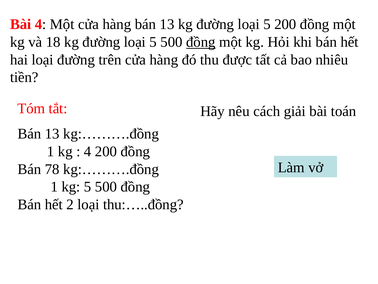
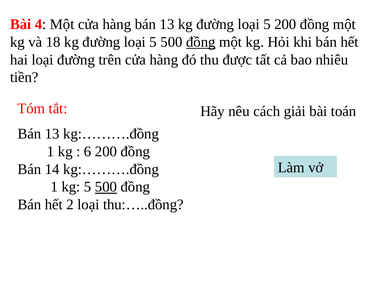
4 at (88, 151): 4 -> 6
78: 78 -> 14
500 at (106, 187) underline: none -> present
